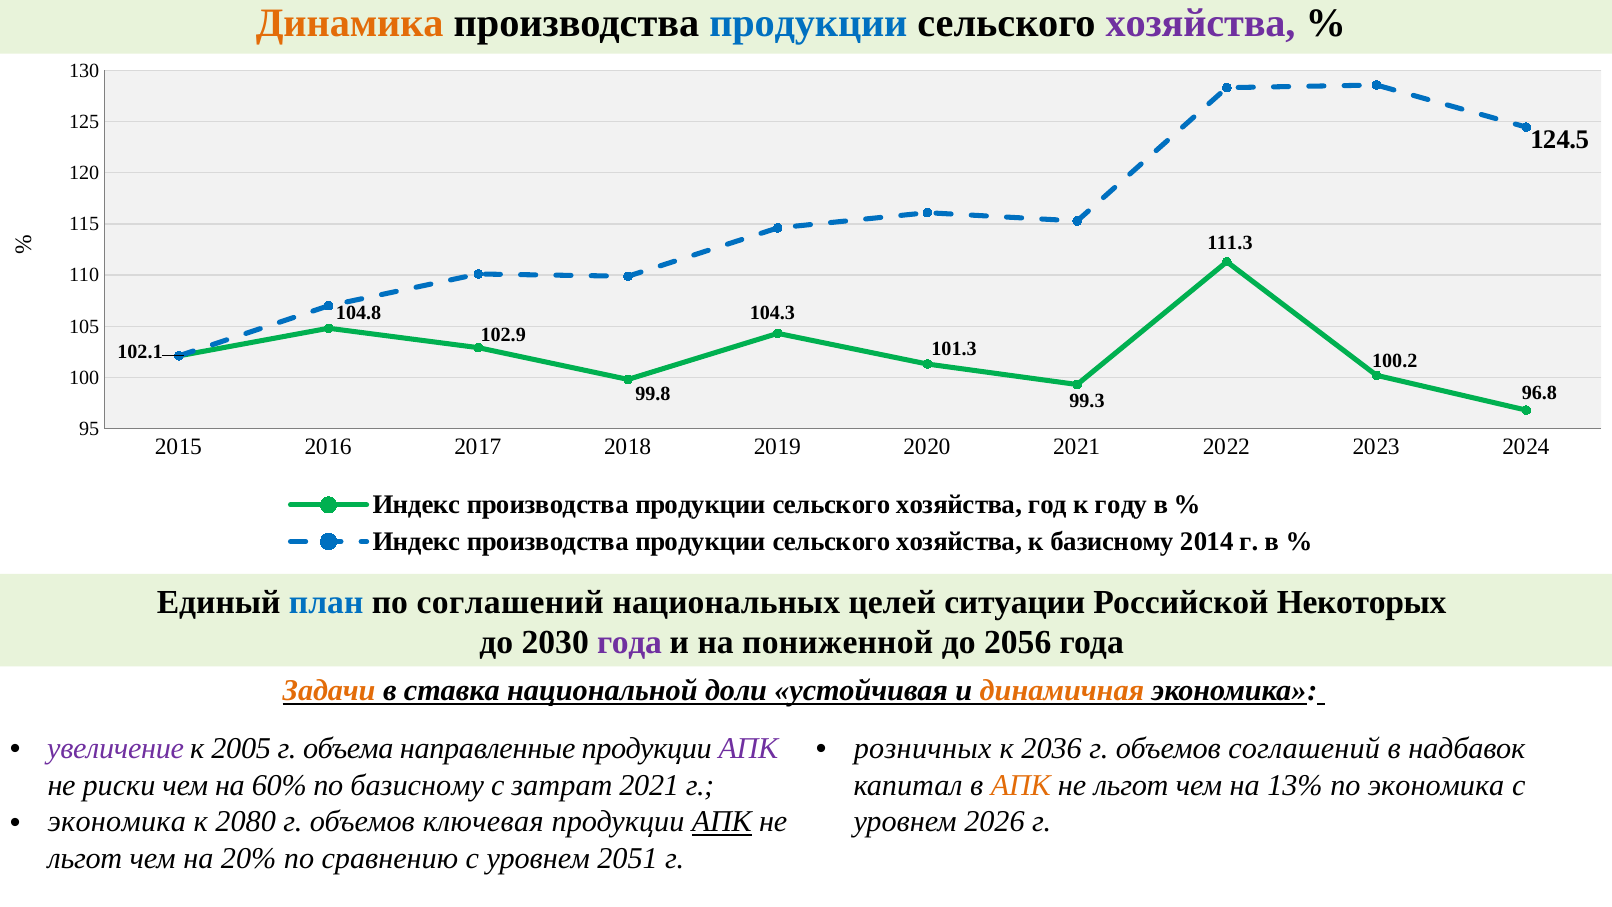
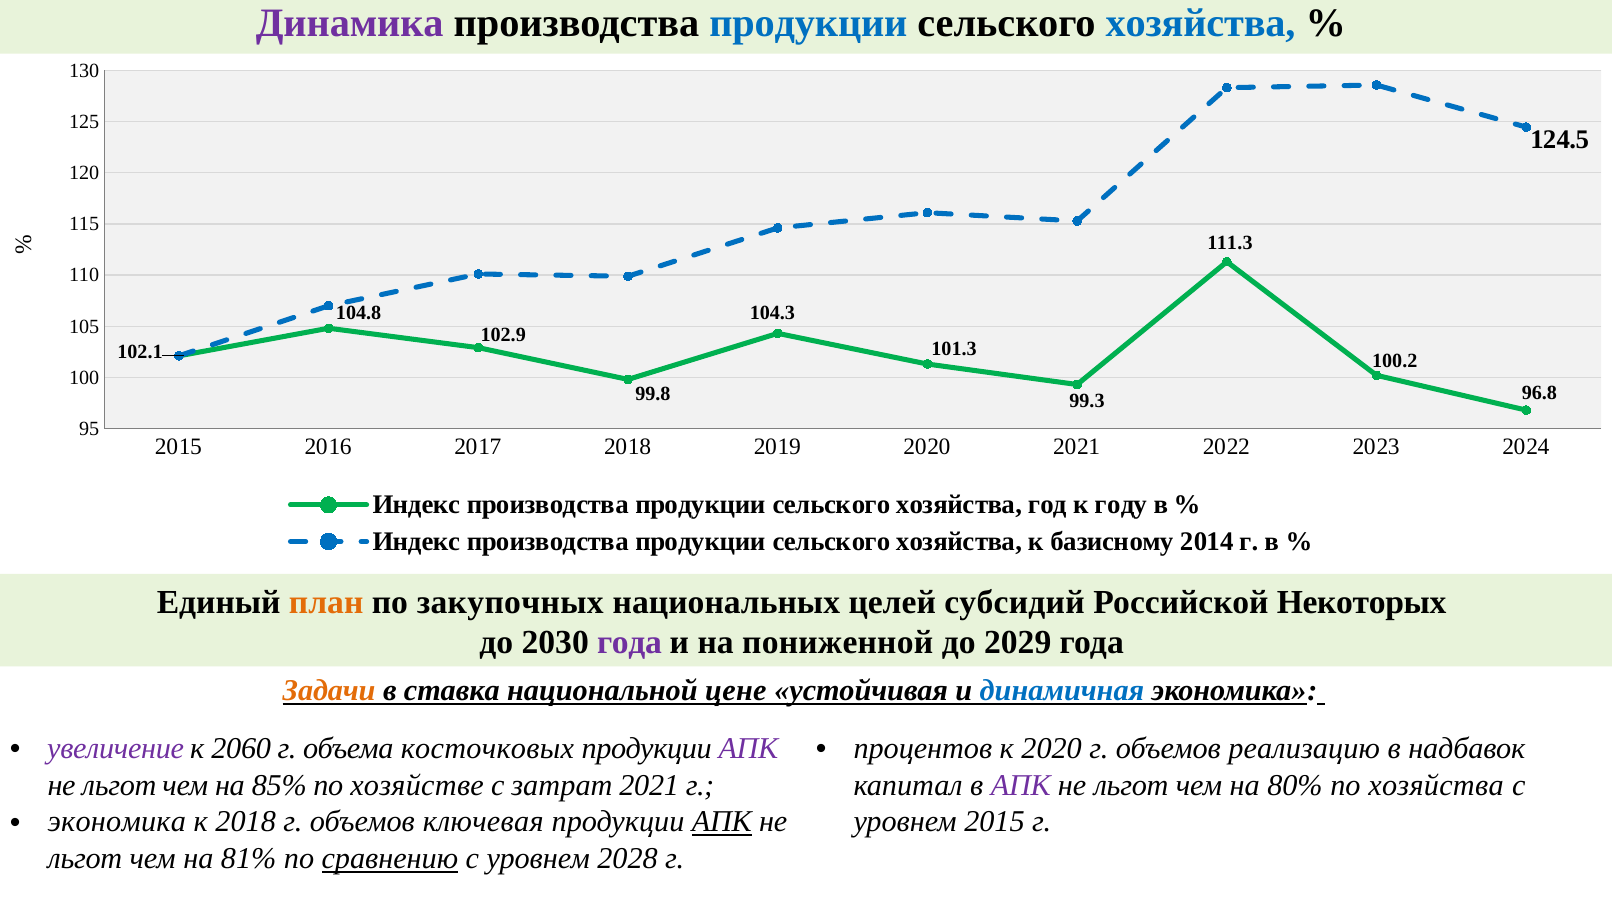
Динамика colour: orange -> purple
хозяйства at (1201, 23) colour: purple -> blue
план colour: blue -> orange
по соглашений: соглашений -> закупочных
ситуации: ситуации -> субсидий
2056: 2056 -> 2029
доли: доли -> цене
динамичная colour: orange -> blue
2005: 2005 -> 2060
направленные: направленные -> косточковых
розничных: розничных -> процентов
к 2036: 2036 -> 2020
объемов соглашений: соглашений -> реализацию
риски at (119, 785): риски -> льгот
60%: 60% -> 85%
по базисному: базисному -> хозяйстве
АПК at (1021, 785) colour: orange -> purple
13%: 13% -> 80%
по экономика: экономика -> хозяйства
уровнем 2026: 2026 -> 2015
к 2080: 2080 -> 2018
20%: 20% -> 81%
сравнению underline: none -> present
2051: 2051 -> 2028
